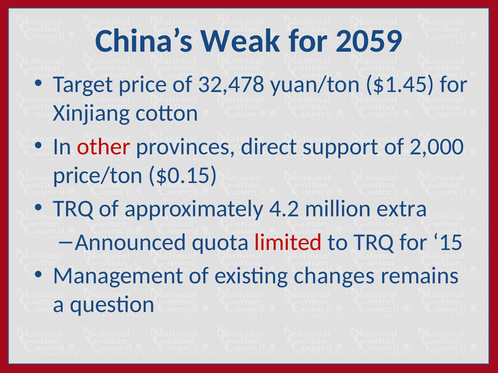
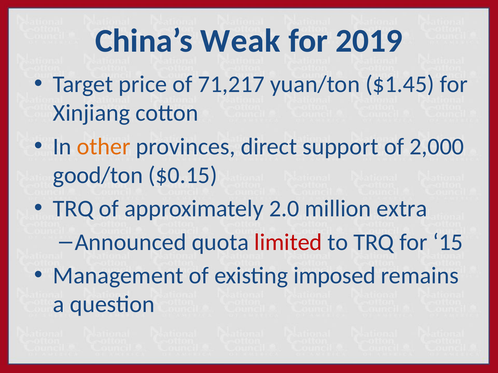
2059: 2059 -> 2019
32,478: 32,478 -> 71,217
other colour: red -> orange
price/ton: price/ton -> good/ton
4.2: 4.2 -> 2.0
changes: changes -> imposed
